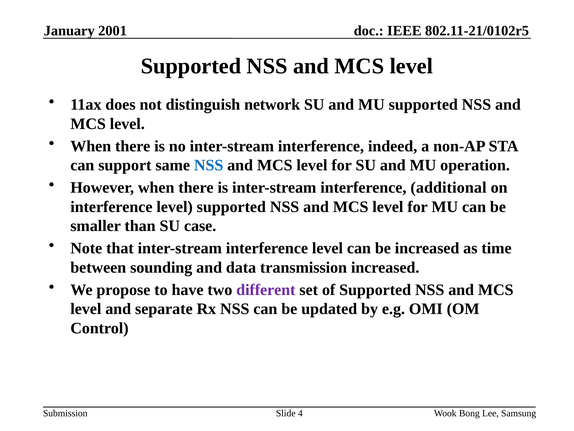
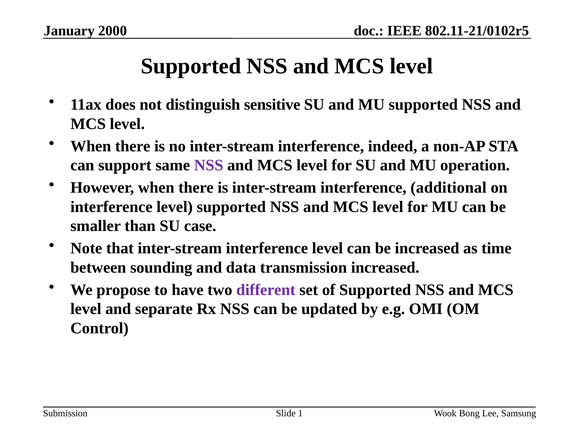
2001: 2001 -> 2000
network: network -> sensitive
NSS at (209, 165) colour: blue -> purple
4: 4 -> 1
